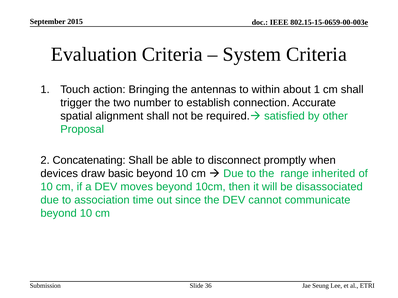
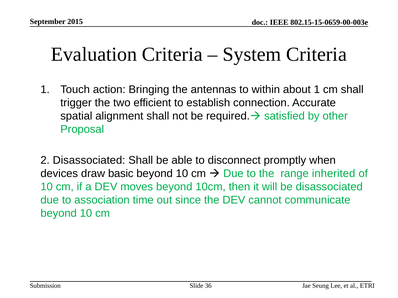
number: number -> efficient
2 Concatenating: Concatenating -> Disassociated
